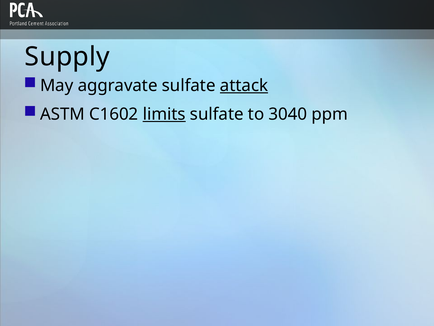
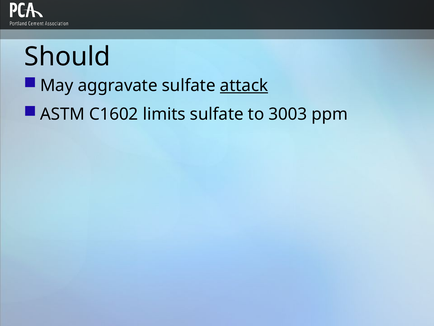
Supply: Supply -> Should
limits underline: present -> none
3040: 3040 -> 3003
